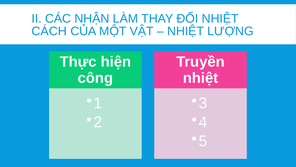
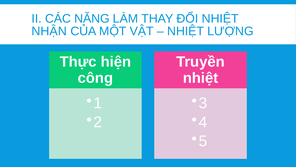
NHẬN: NHẬN -> NĂNG
CÁCH: CÁCH -> NHẬN
